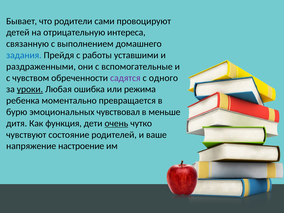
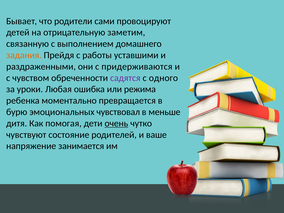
интереса: интереса -> заметим
задания colour: blue -> orange
вспомогательные: вспомогательные -> придерживаются
уроки underline: present -> none
функция: функция -> помогая
настроение: настроение -> занимается
